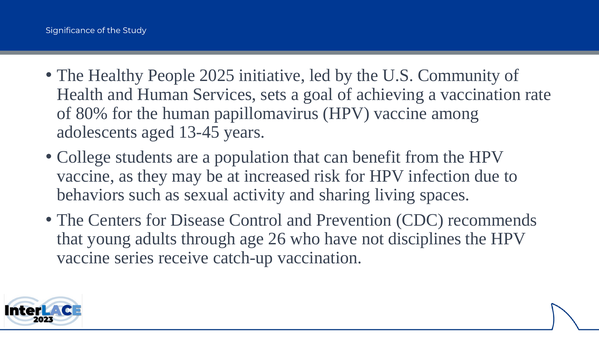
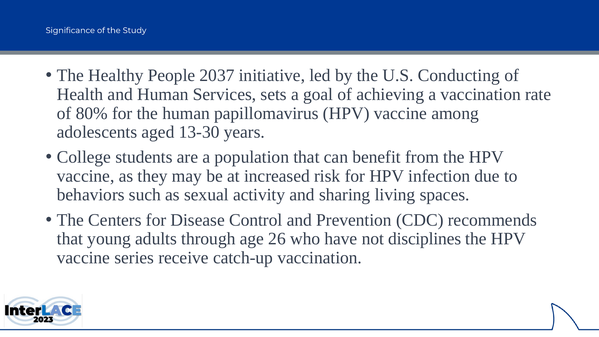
2025: 2025 -> 2037
Community: Community -> Conducting
13-45: 13-45 -> 13-30
